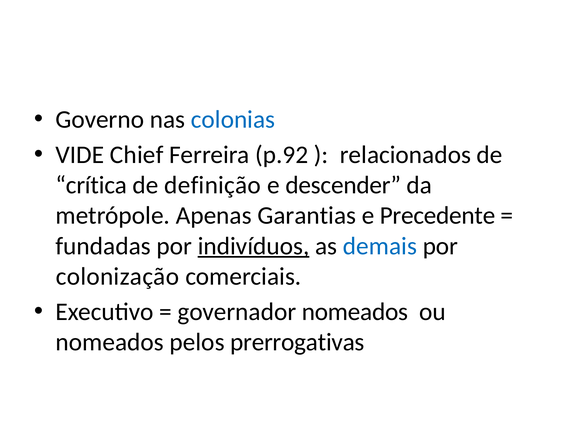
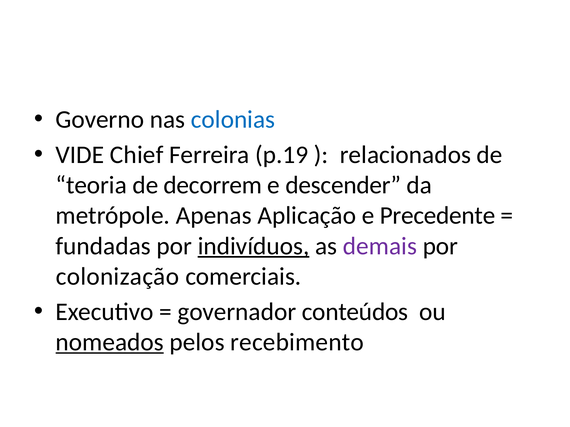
p.92: p.92 -> p.19
crítica: crítica -> teoria
definição: definição -> decorrem
Garantias: Garantias -> Aplicação
demais colour: blue -> purple
governador nomeados: nomeados -> conteúdos
nomeados at (110, 343) underline: none -> present
prerrogativas: prerrogativas -> recebimento
